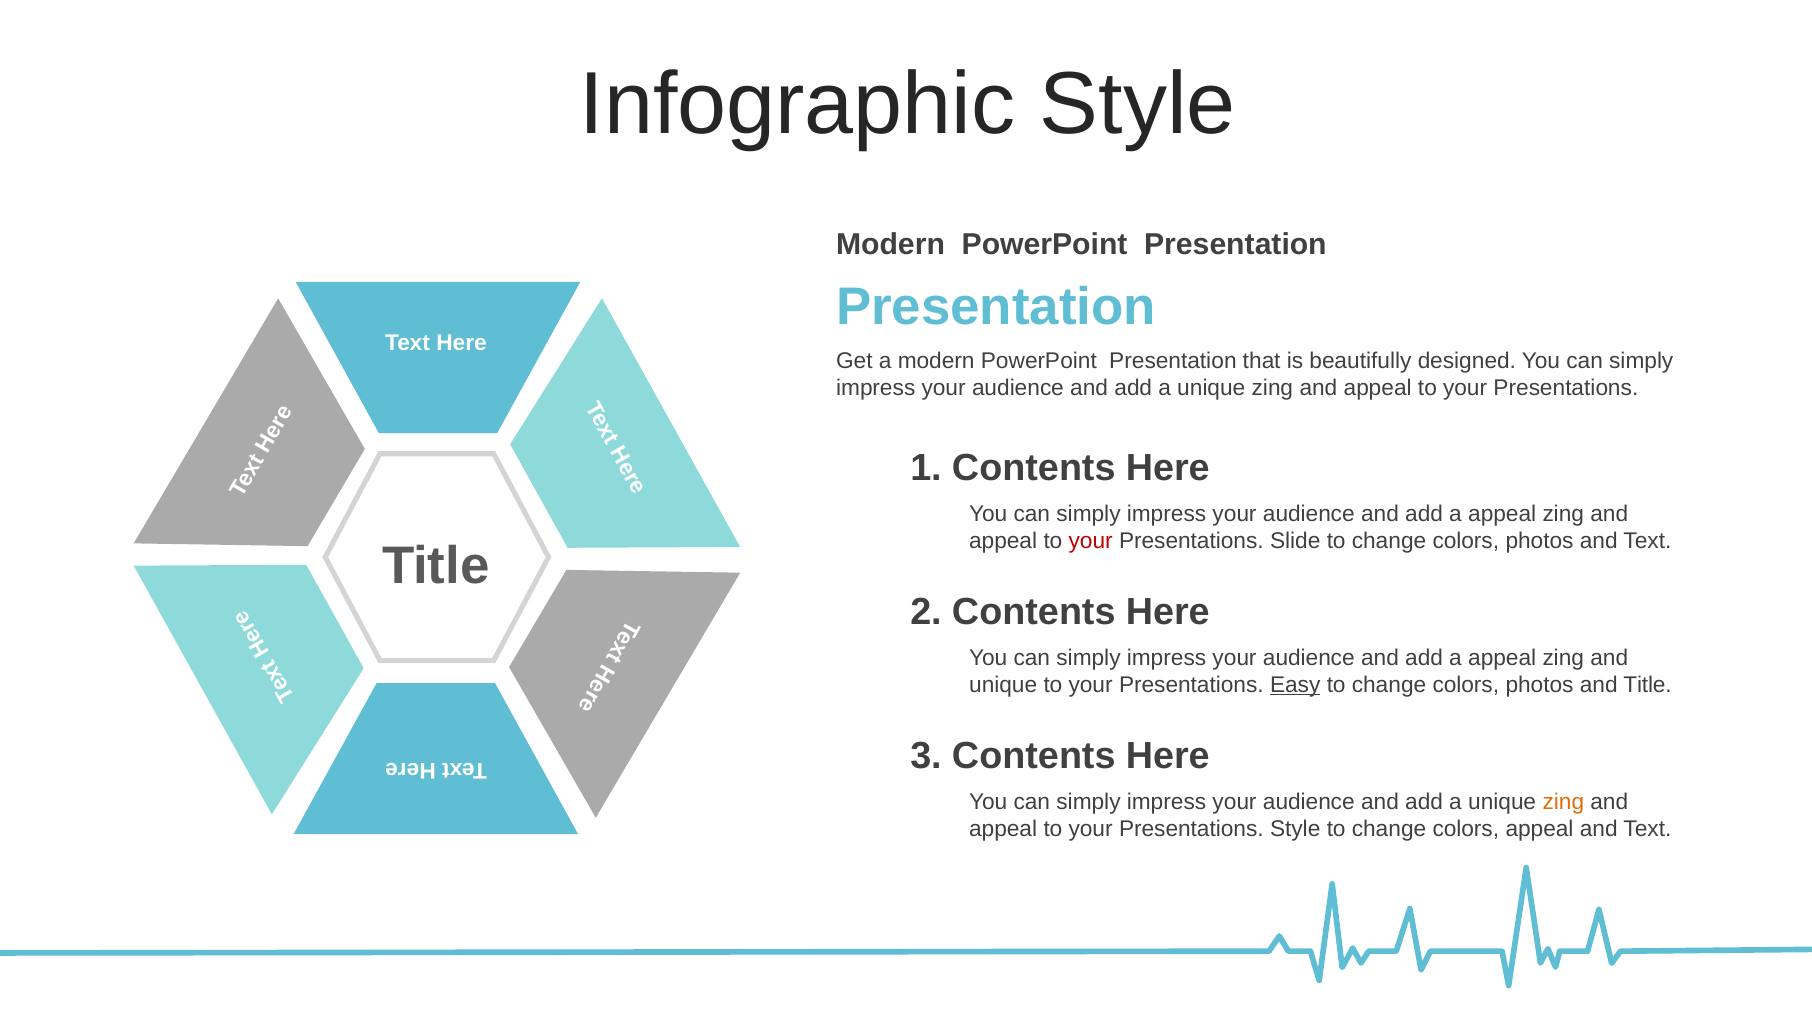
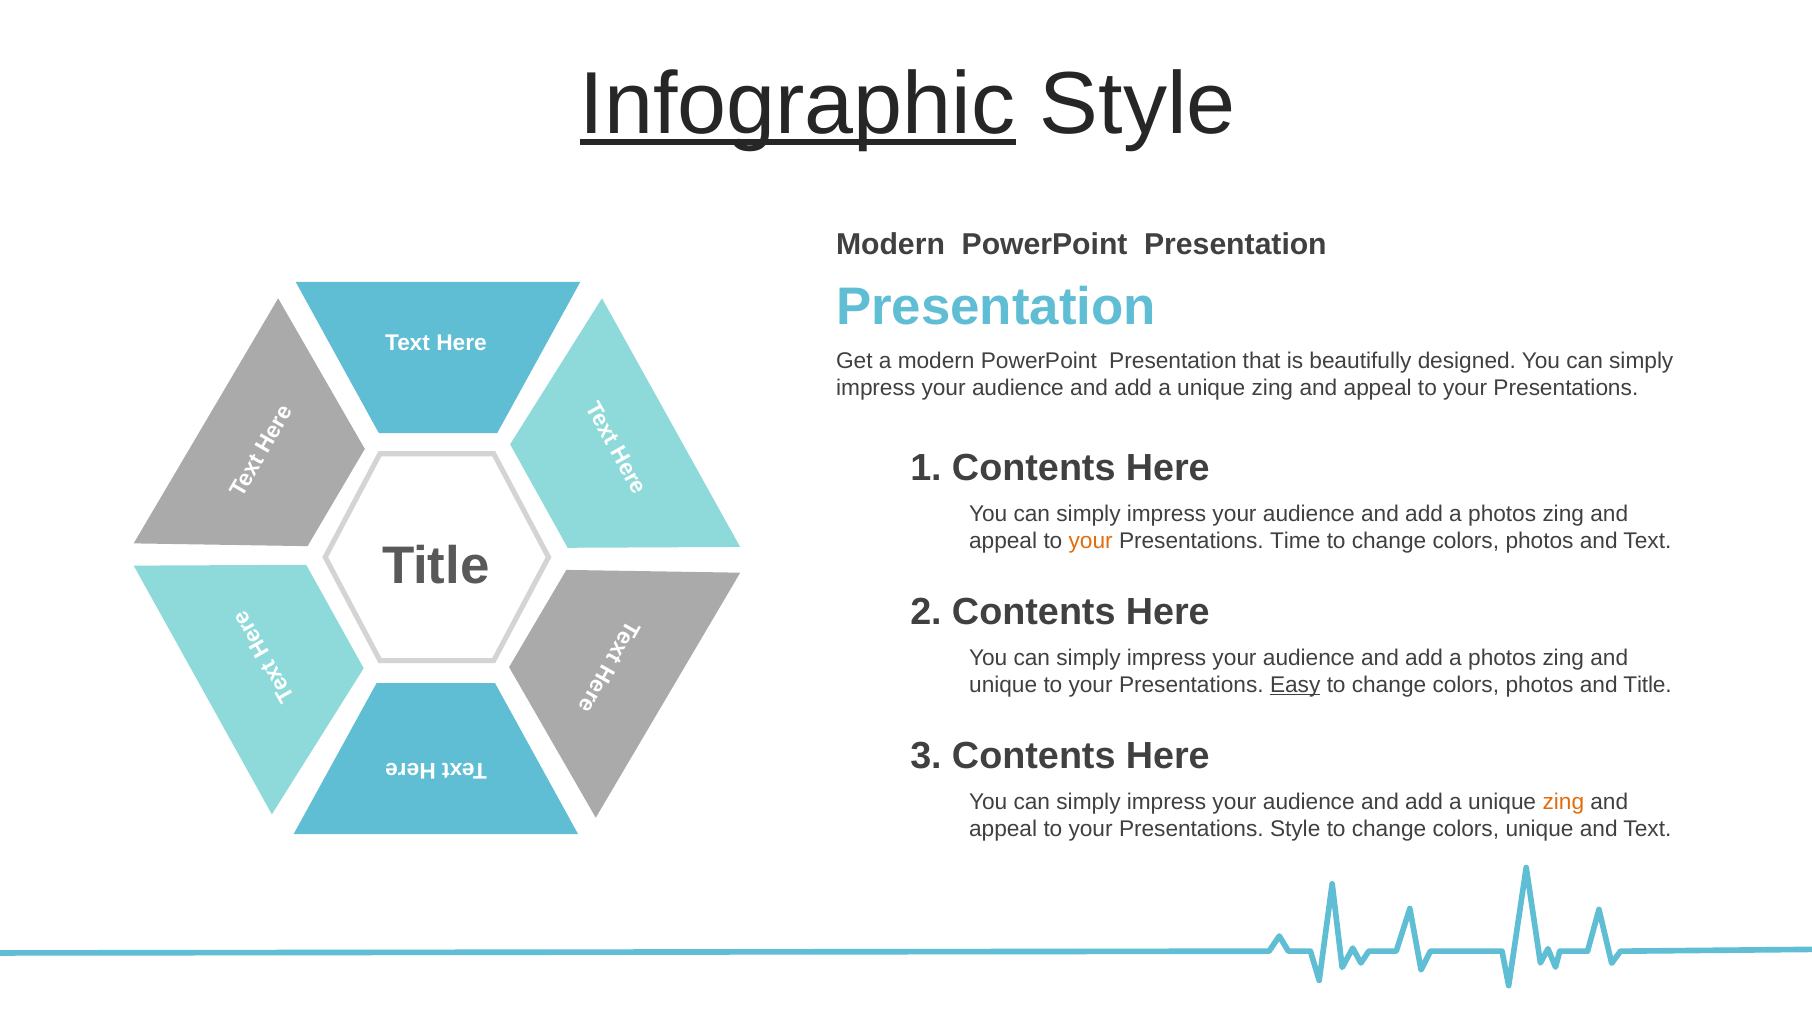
Infographic underline: none -> present
appeal at (1502, 514): appeal -> photos
your at (1091, 541) colour: red -> orange
Slide: Slide -> Time
appeal at (1502, 658): appeal -> photos
colors appeal: appeal -> unique
